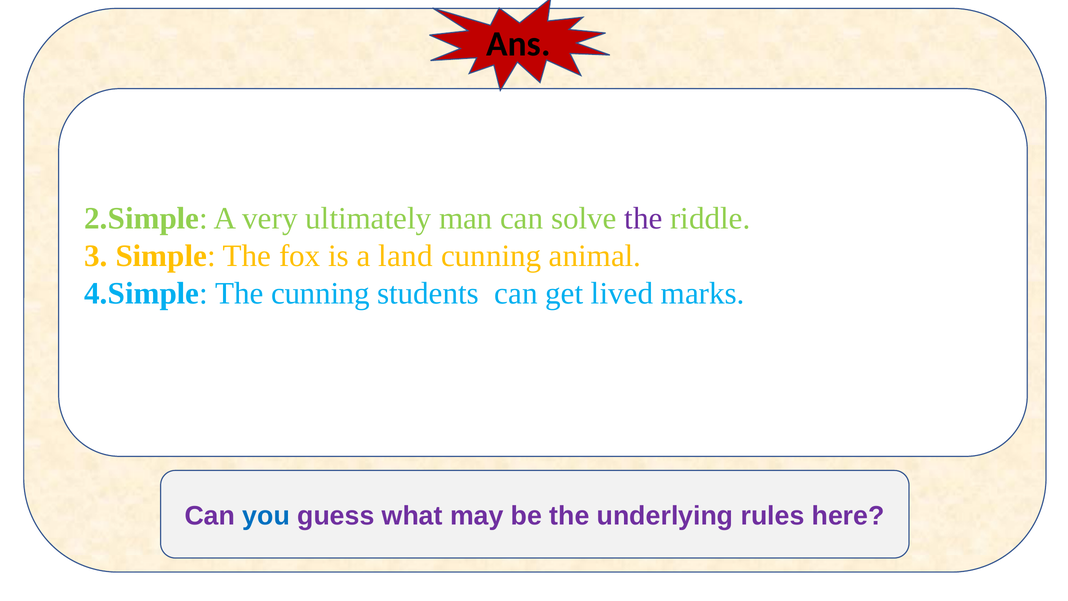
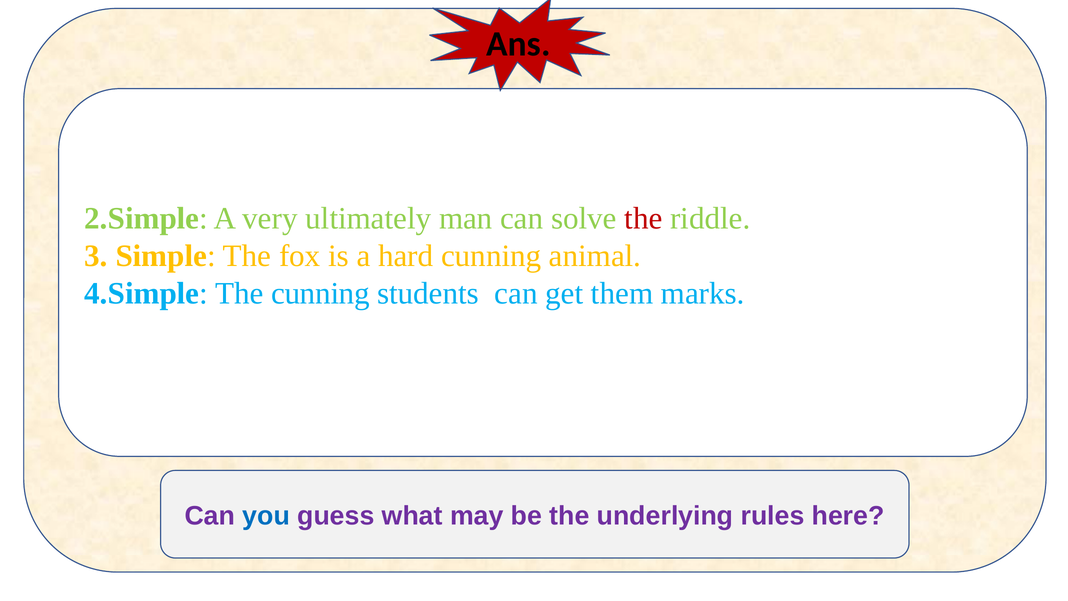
the at (643, 218) colour: purple -> red
land: land -> hard
lived: lived -> them
